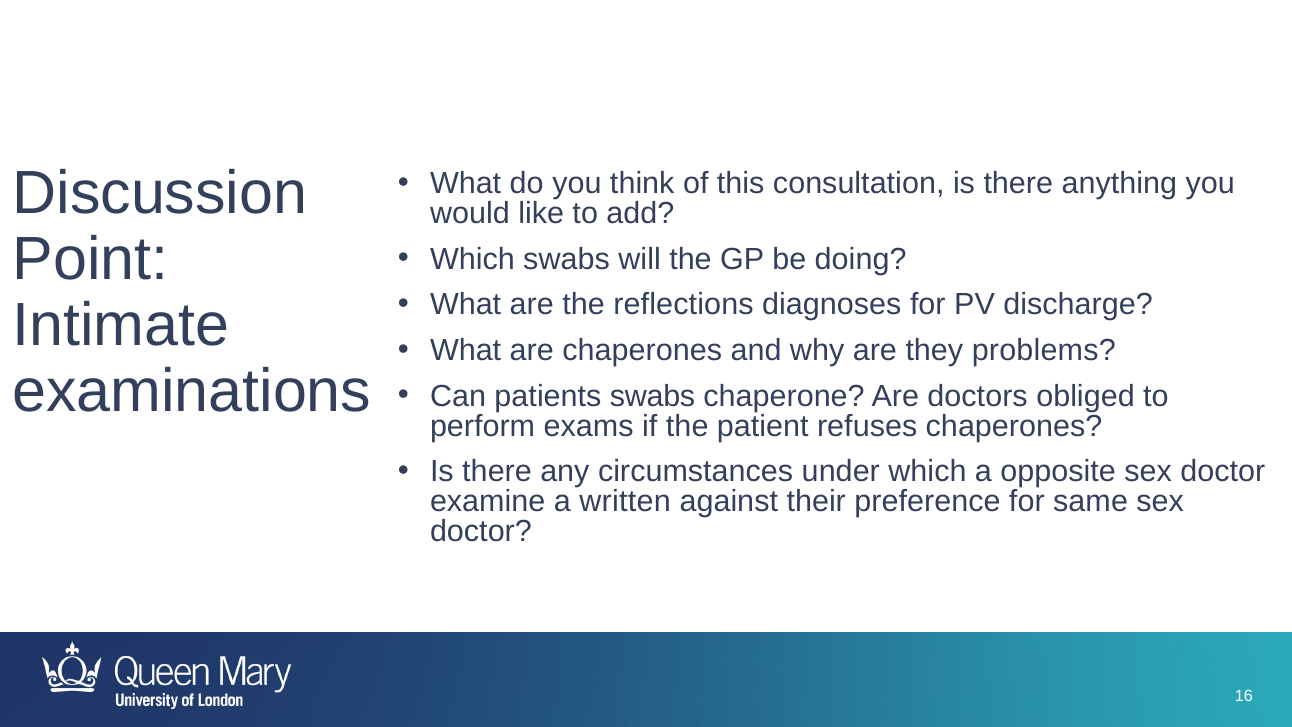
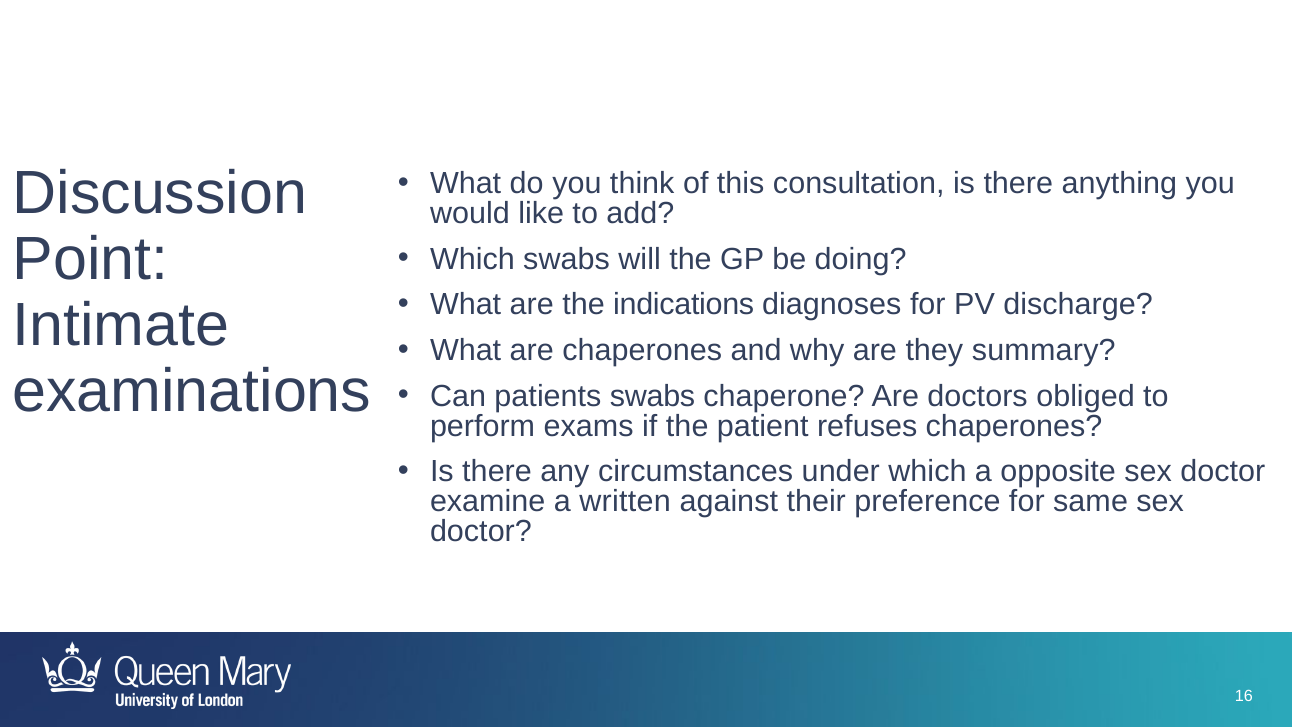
reflections: reflections -> indications
problems: problems -> summary
